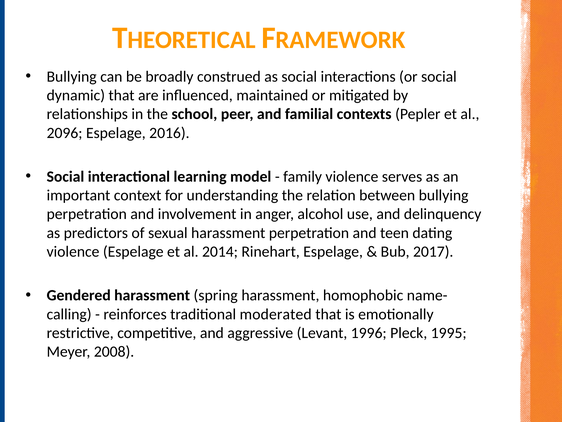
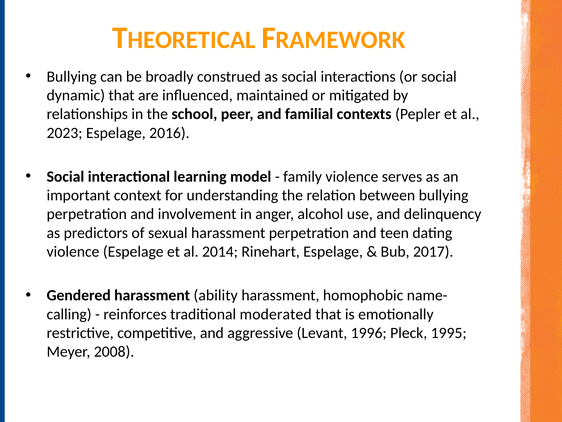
2096: 2096 -> 2023
spring: spring -> ability
